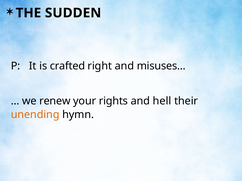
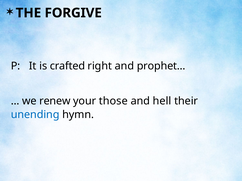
SUDDEN: SUDDEN -> FORGIVE
misuses…: misuses… -> prophet…
rights: rights -> those
unending colour: orange -> blue
